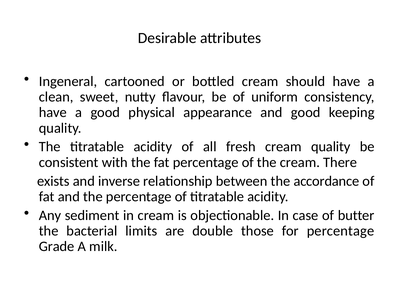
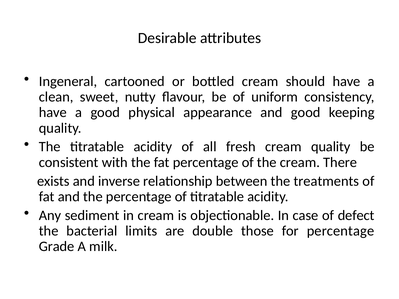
accordance: accordance -> treatments
butter: butter -> defect
